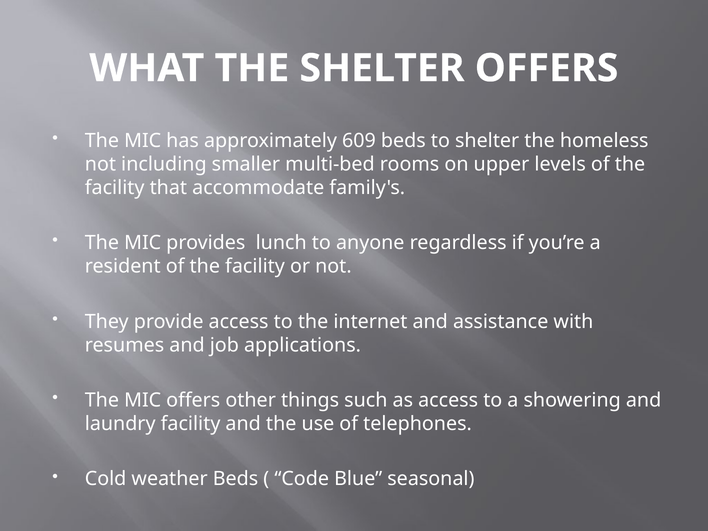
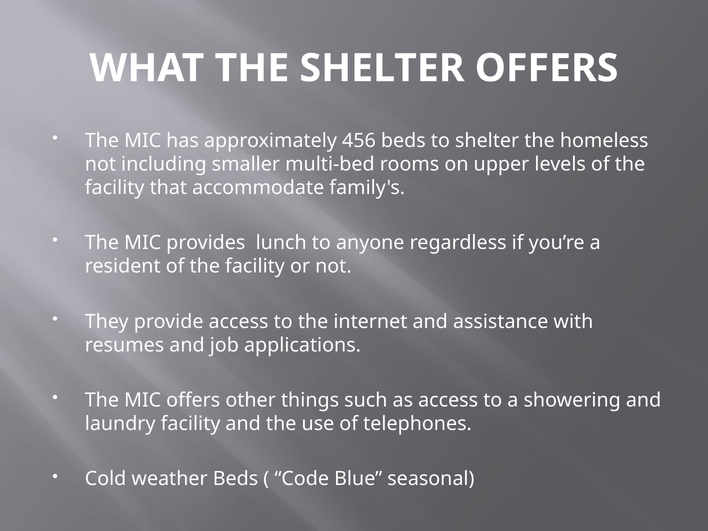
609: 609 -> 456
